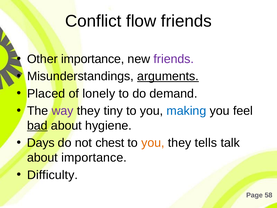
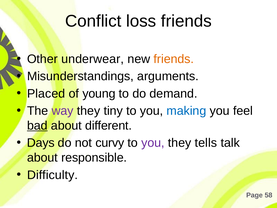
flow: flow -> loss
Other importance: importance -> underwear
friends at (174, 59) colour: purple -> orange
arguments underline: present -> none
lonely: lonely -> young
hygiene: hygiene -> different
chest: chest -> curvy
you at (153, 143) colour: orange -> purple
about importance: importance -> responsible
